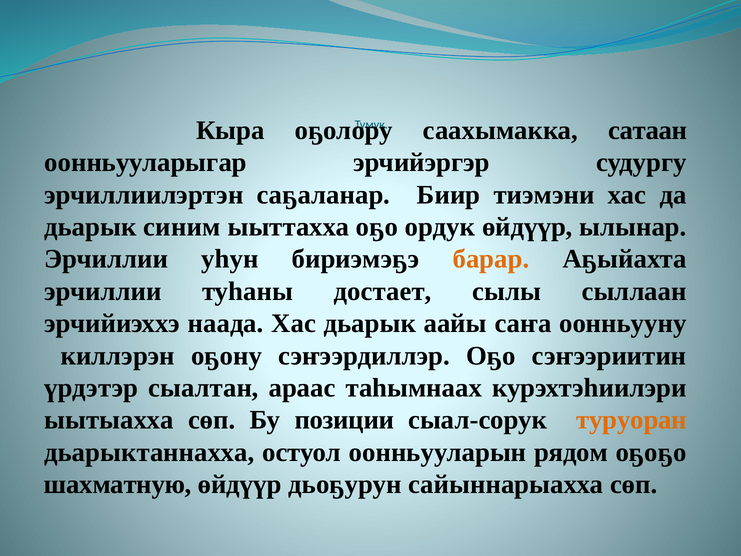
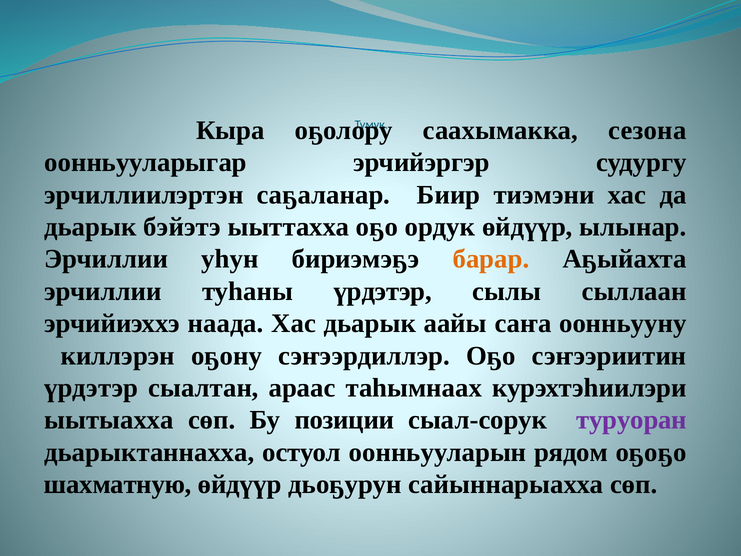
сатаан: сатаан -> сезона
синим: синим -> бэйэтэ
туһаны достает: достает -> үрдэтэр
туруоран colour: orange -> purple
